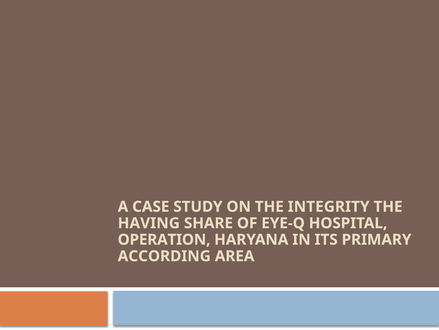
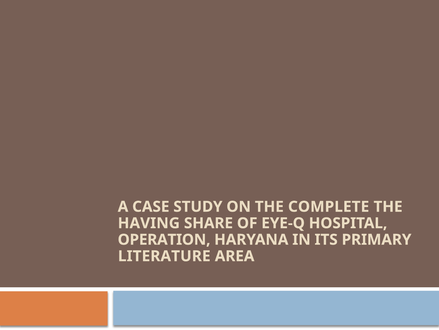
INTEGRITY: INTEGRITY -> COMPLETE
ACCORDING: ACCORDING -> LITERATURE
